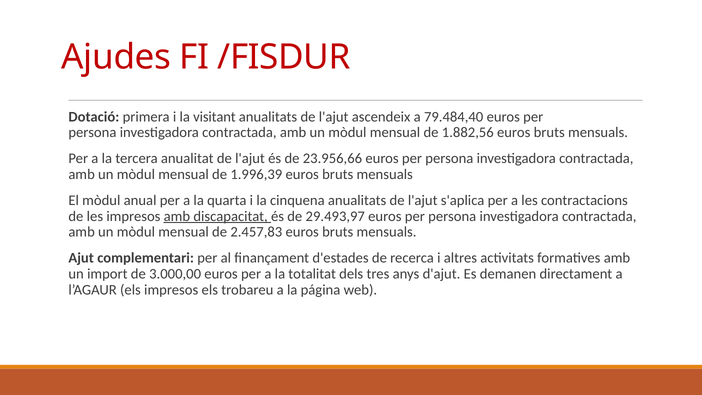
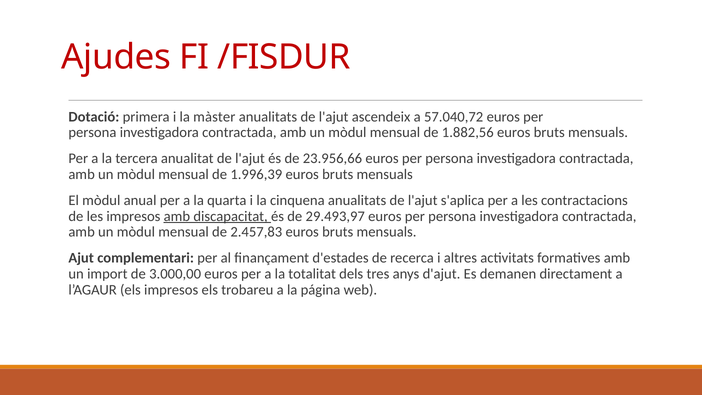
visitant: visitant -> màster
79.484,40: 79.484,40 -> 57.040,72
